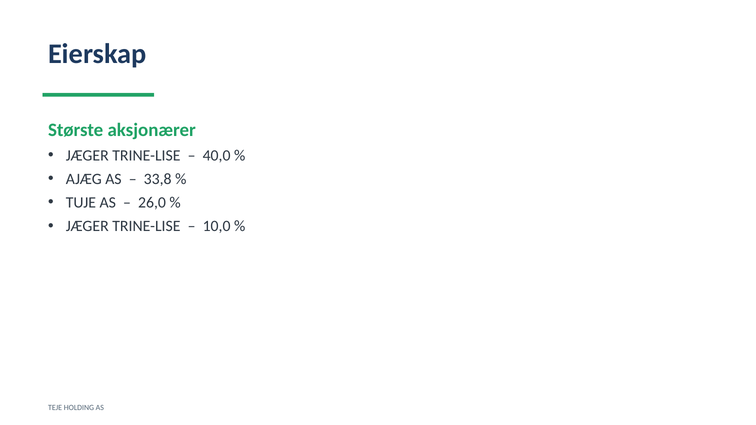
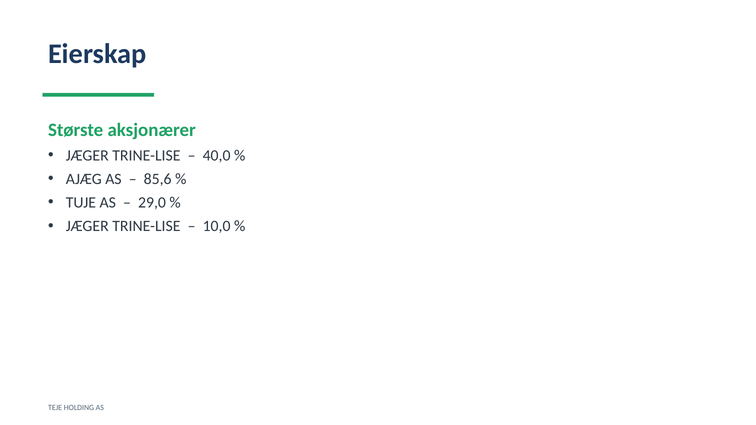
33,8: 33,8 -> 85,6
26,0: 26,0 -> 29,0
